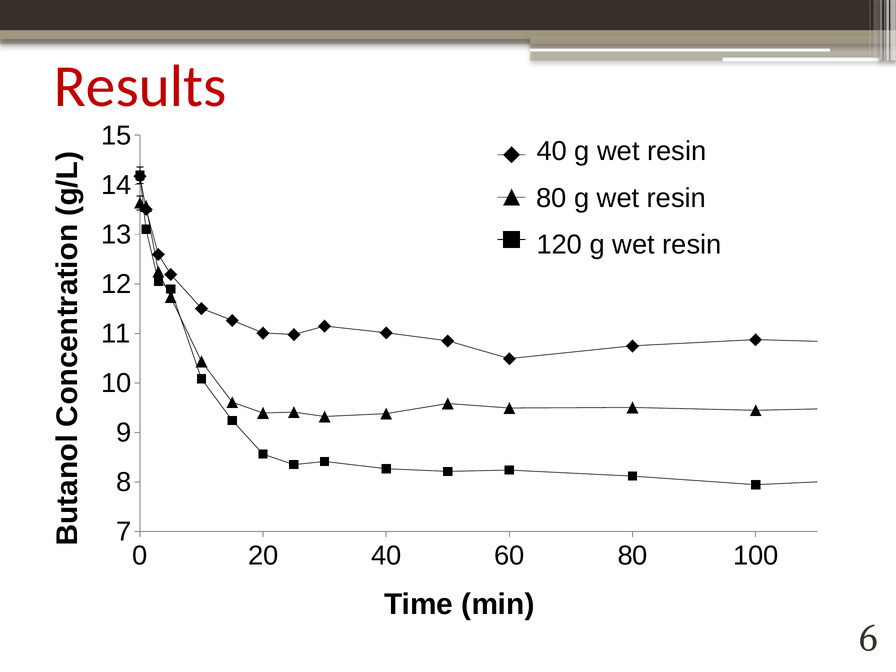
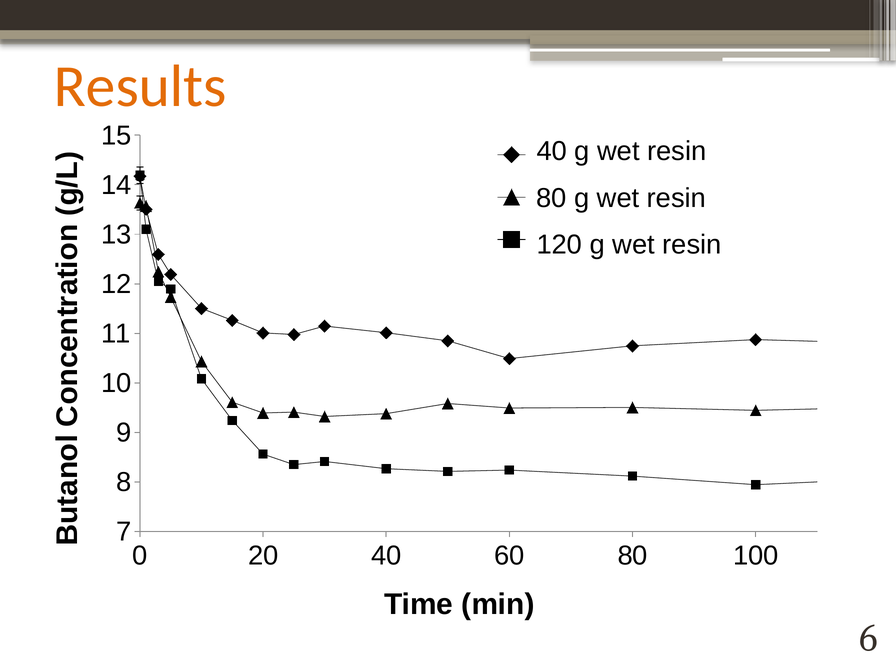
Results colour: red -> orange
